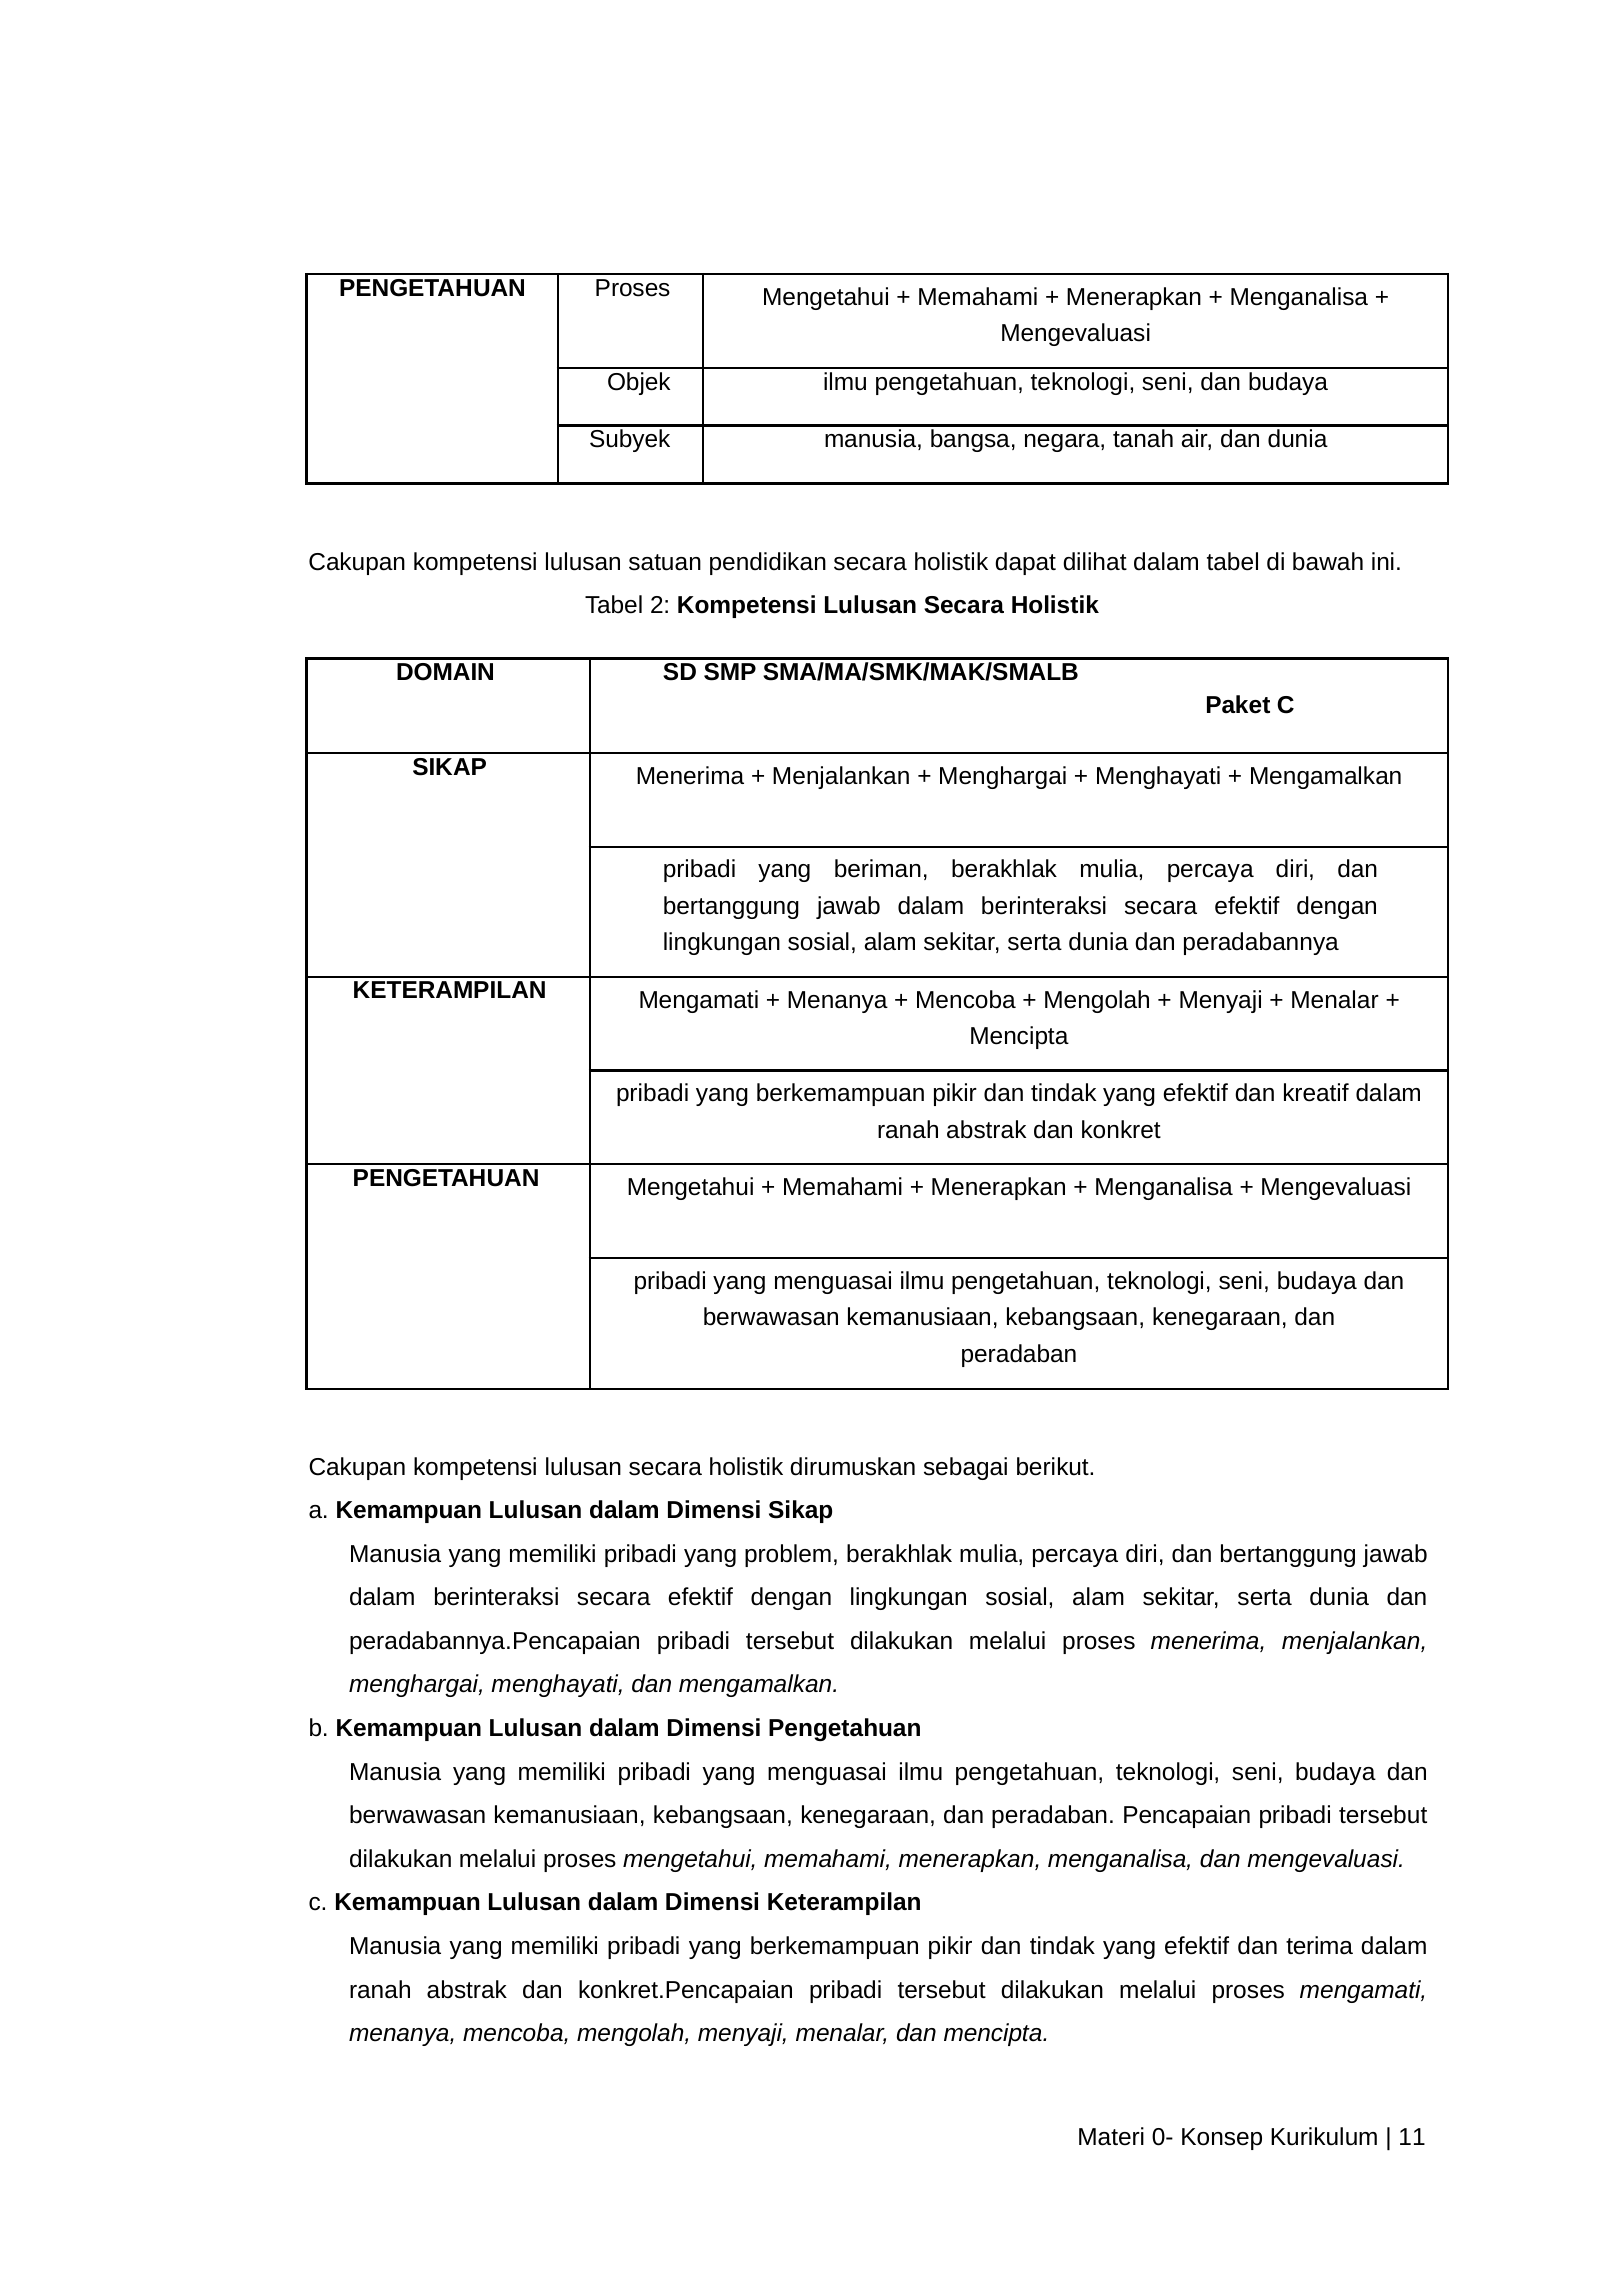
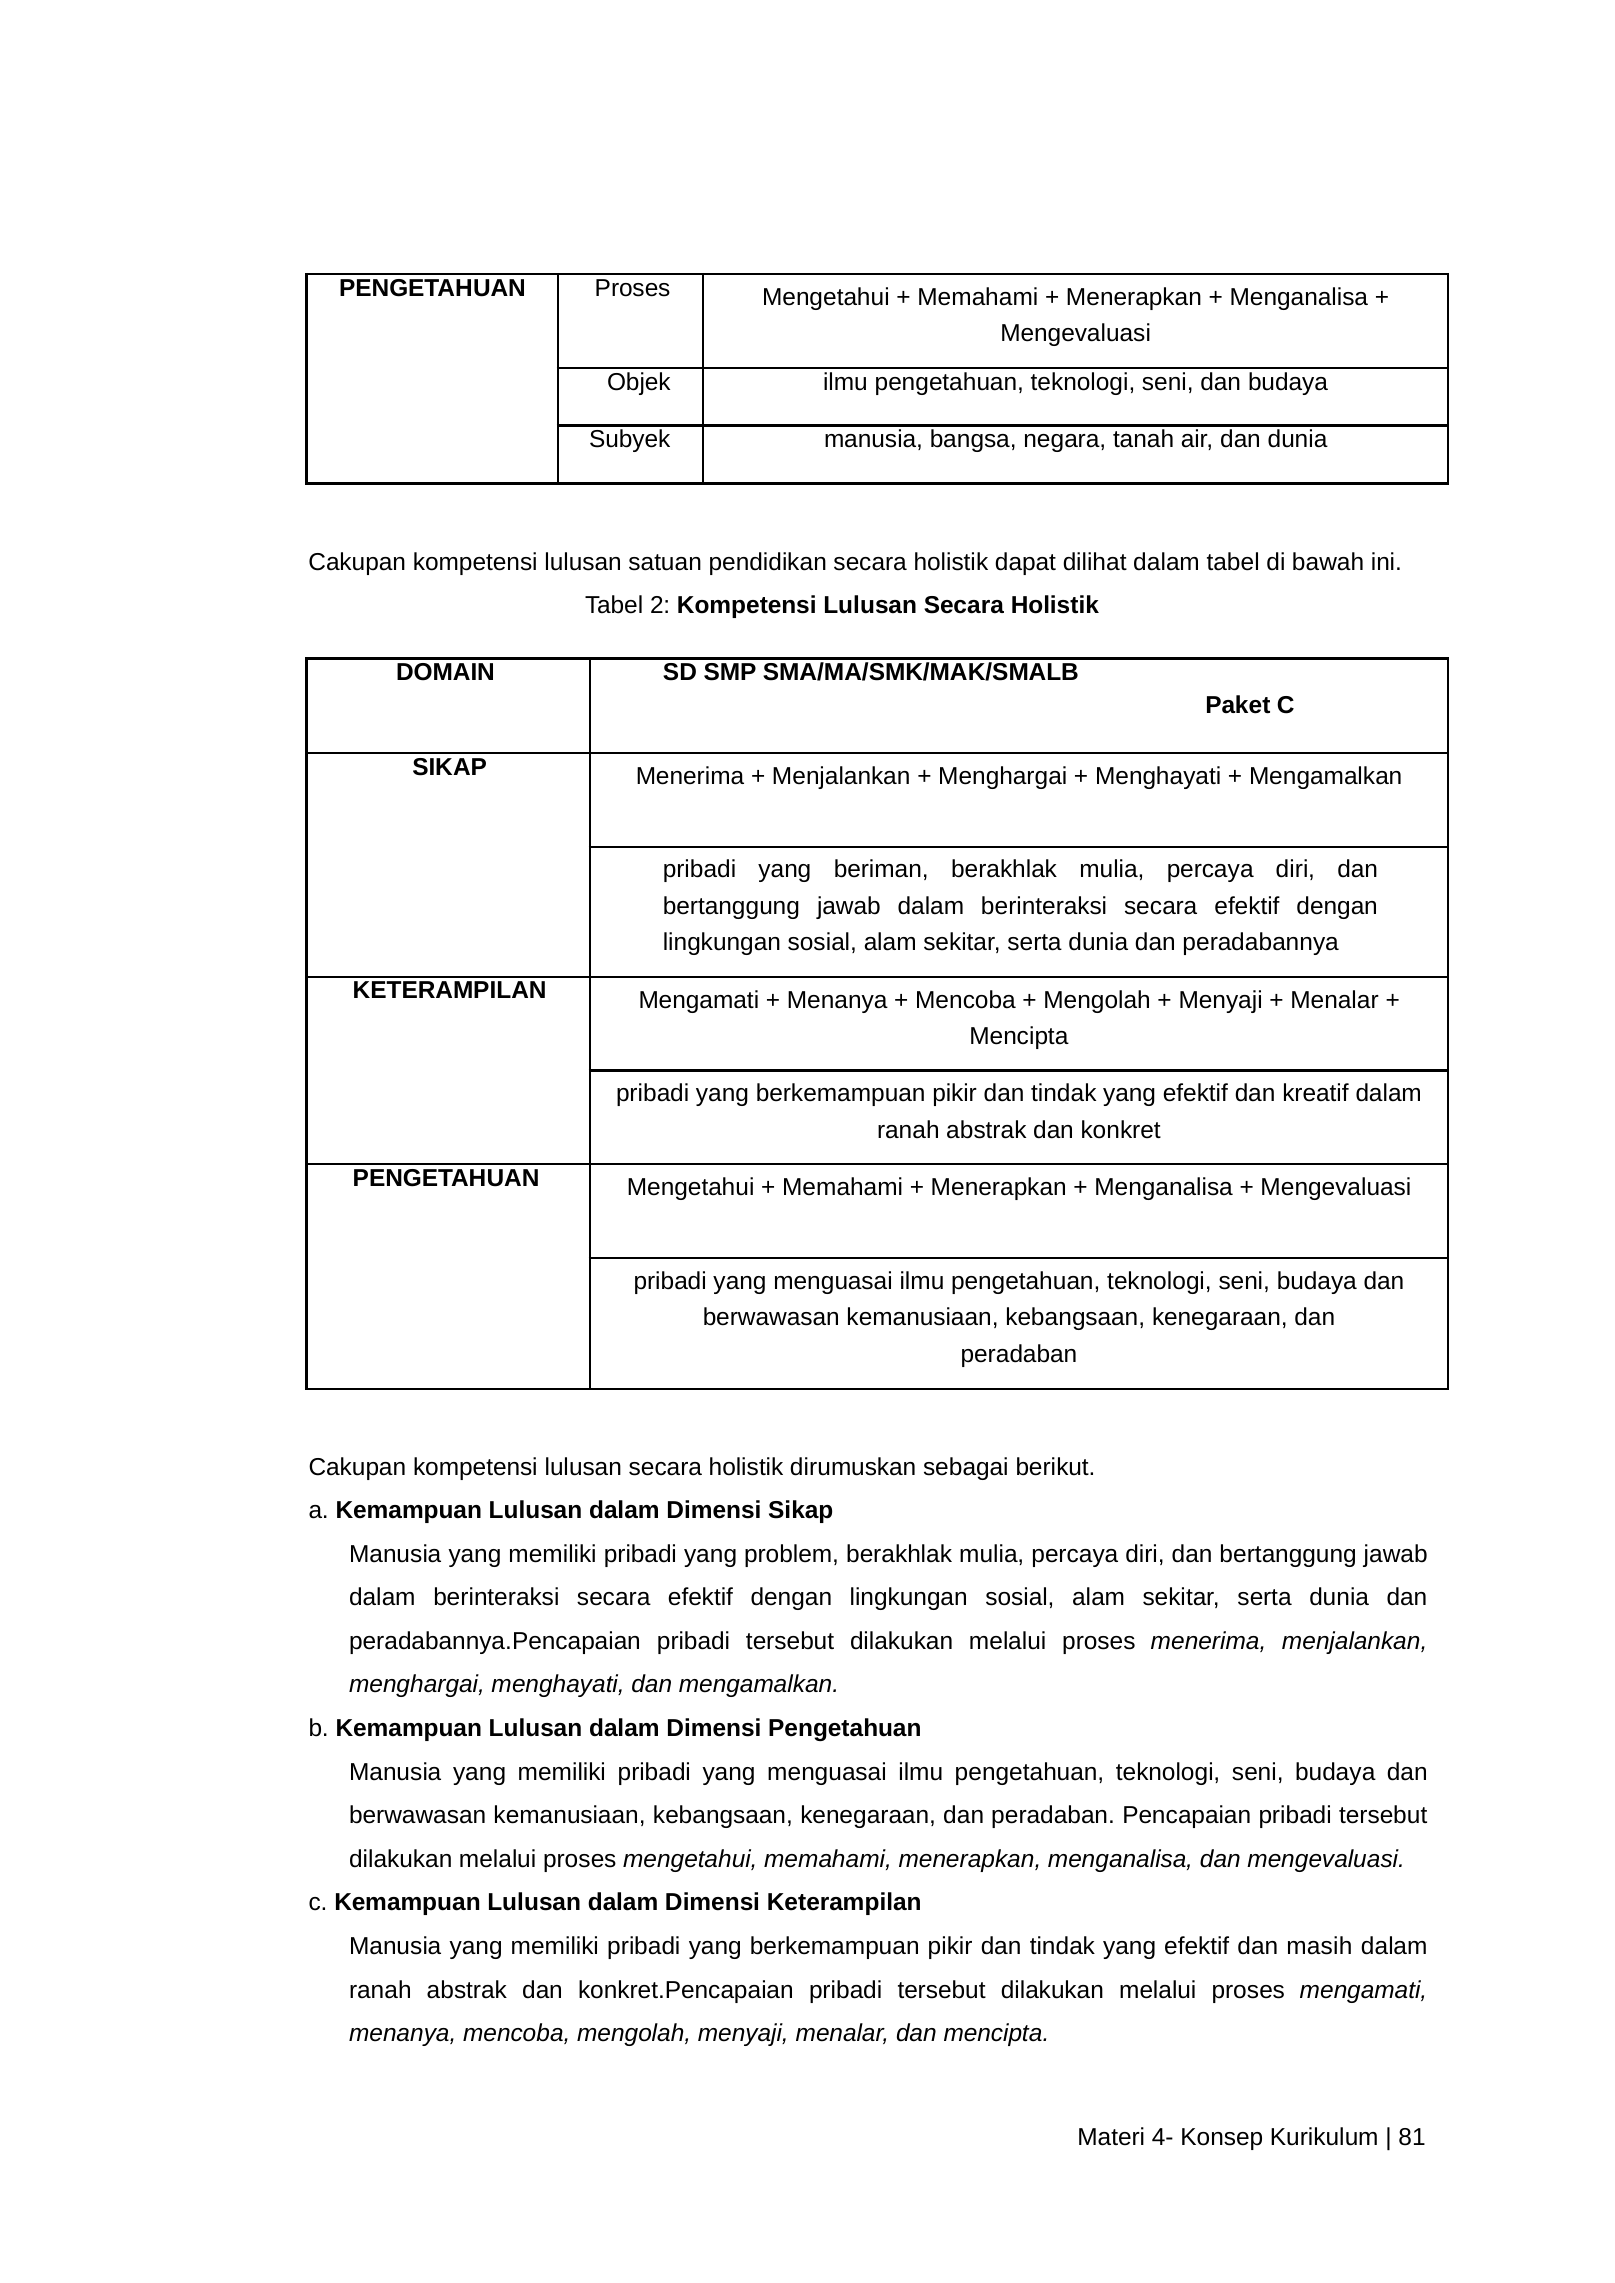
terima: terima -> masih
0-: 0- -> 4-
11: 11 -> 81
